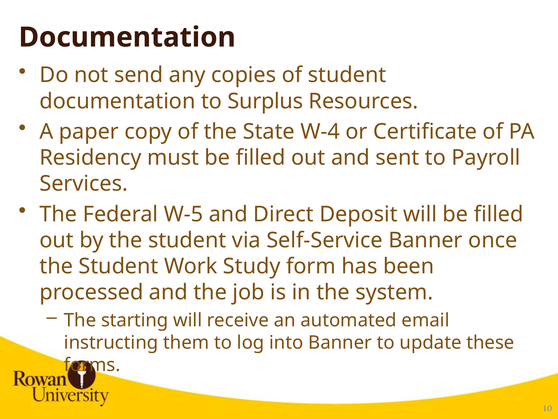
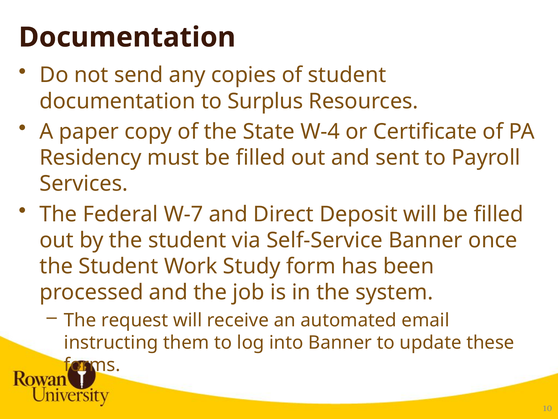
W-5: W-5 -> W-7
starting: starting -> request
